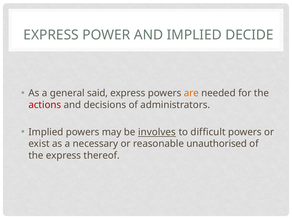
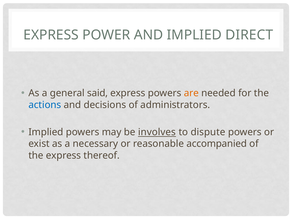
DECIDE: DECIDE -> DIRECT
actions colour: red -> blue
difficult: difficult -> dispute
unauthorised: unauthorised -> accompanied
